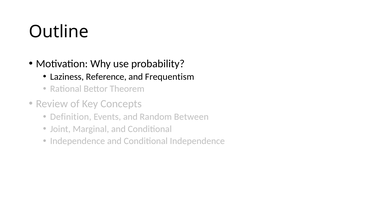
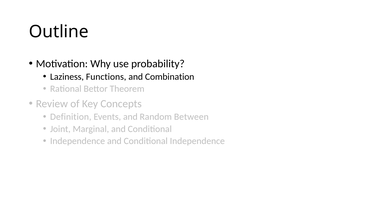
Reference: Reference -> Functions
Frequentism: Frequentism -> Combination
